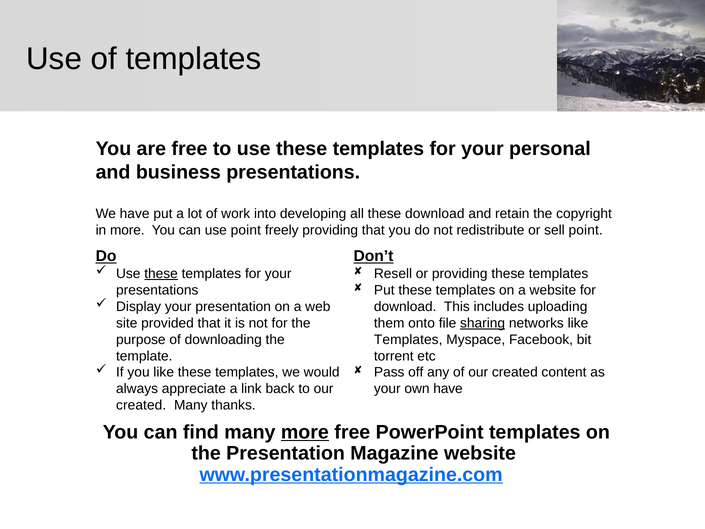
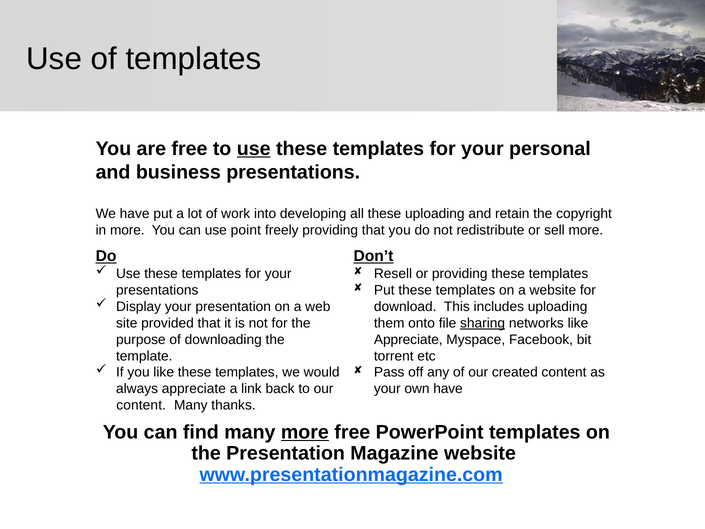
use at (254, 149) underline: none -> present
these download: download -> uploading
sell point: point -> more
these at (161, 274) underline: present -> none
Templates at (408, 339): Templates -> Appreciate
created at (141, 405): created -> content
